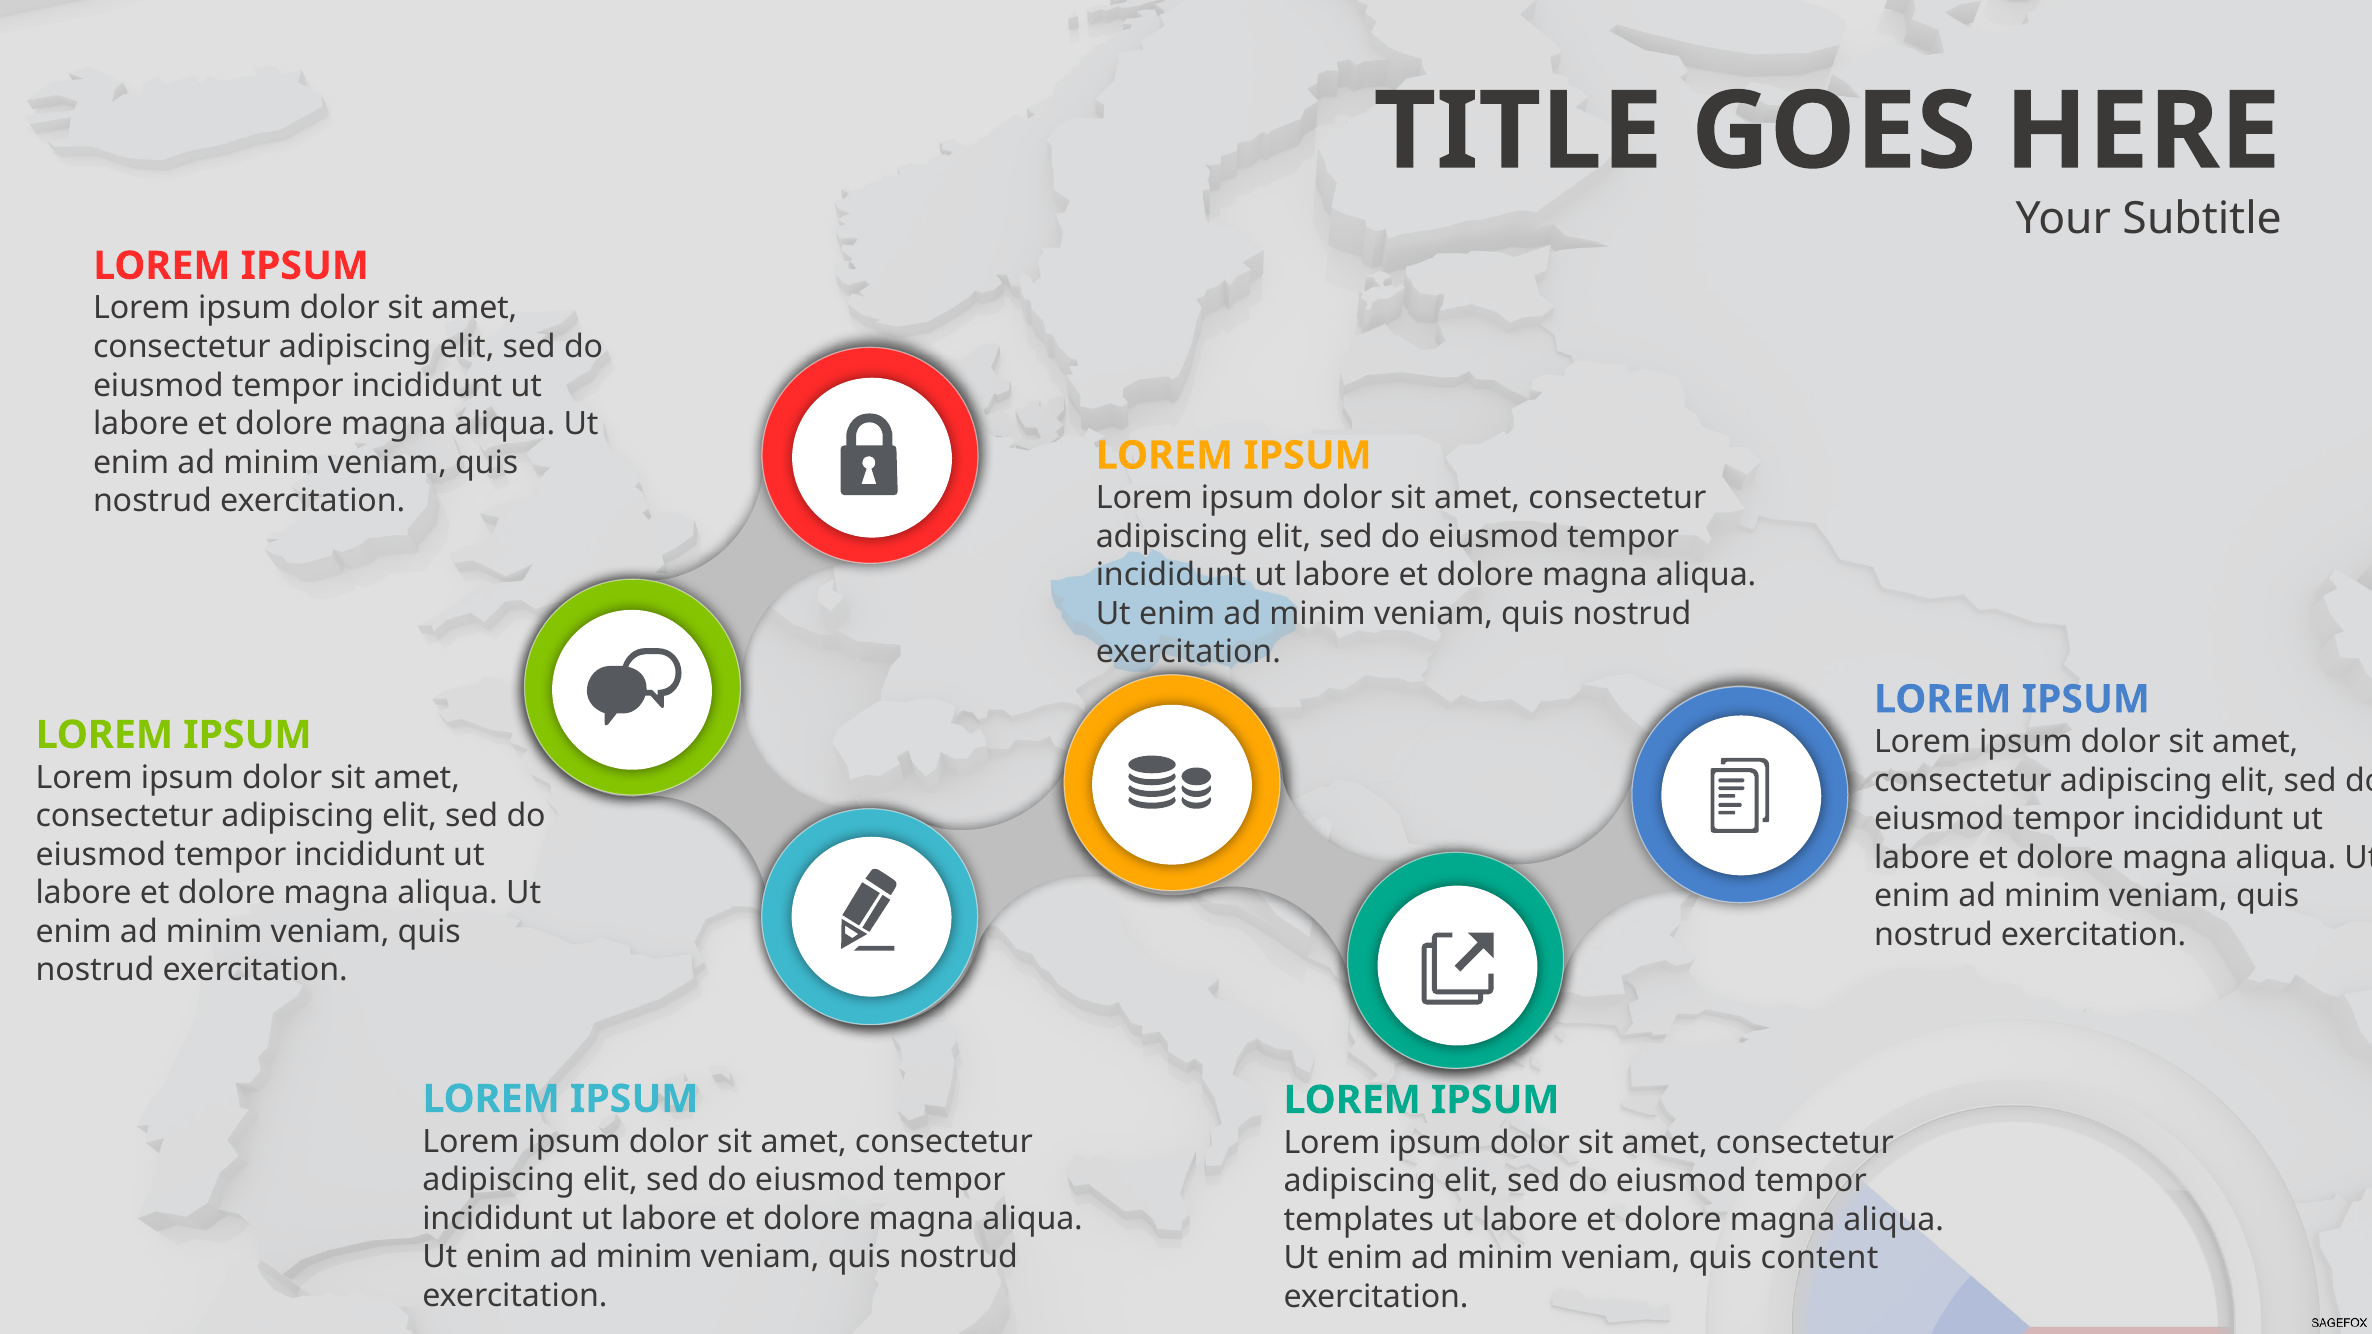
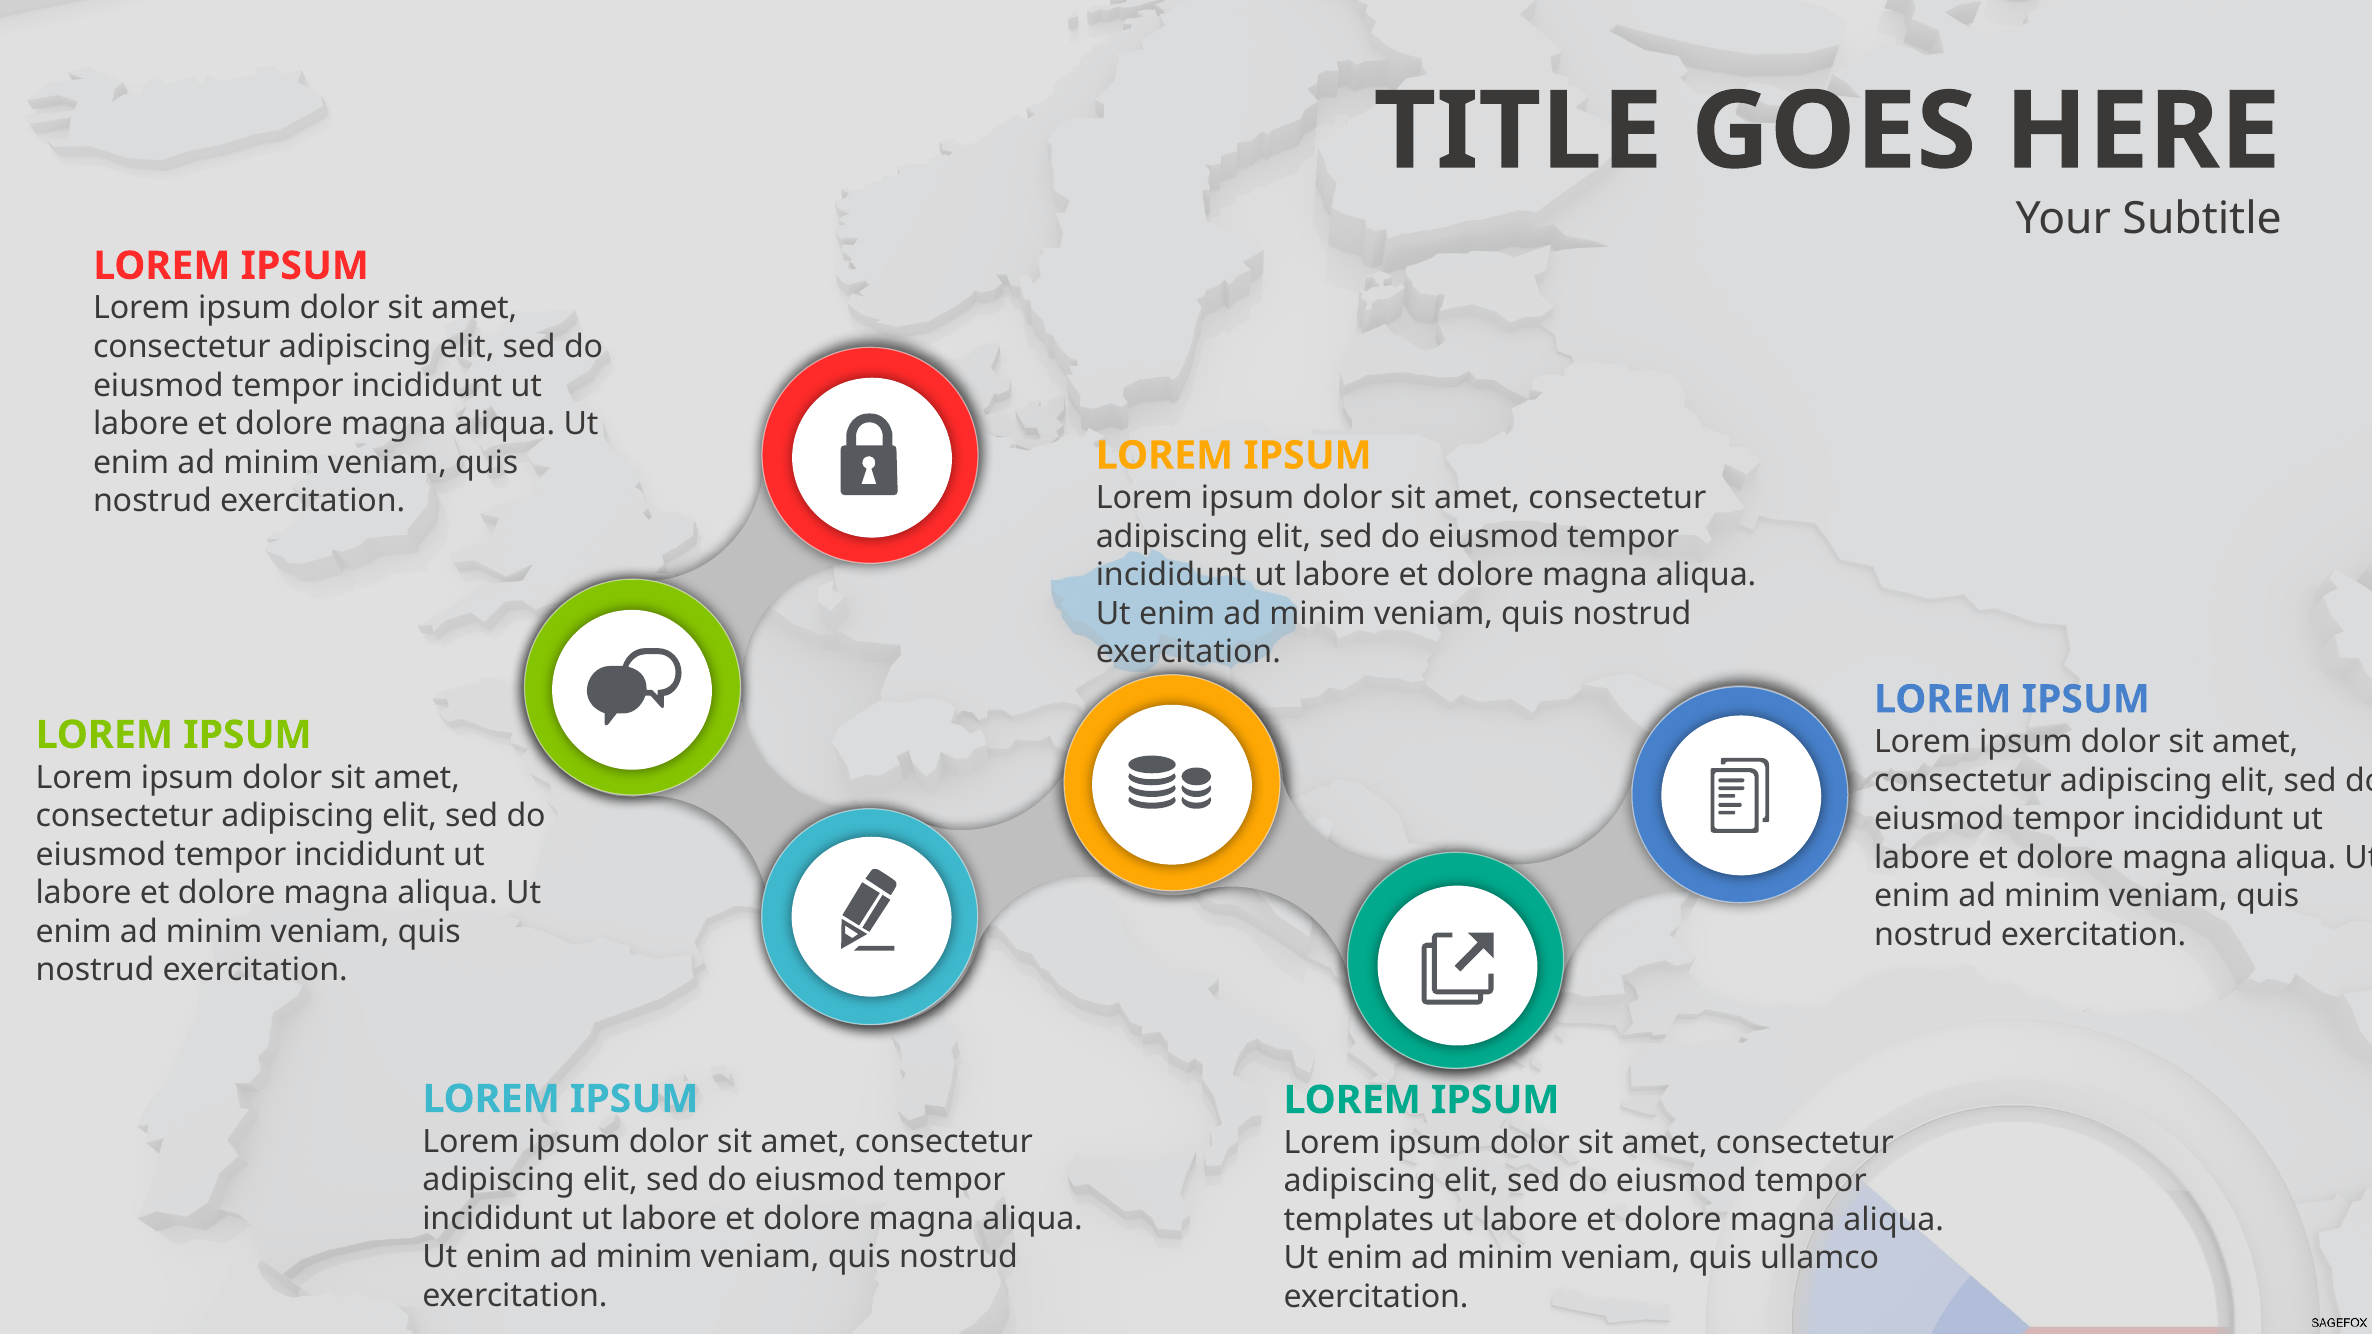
content: content -> ullamco
